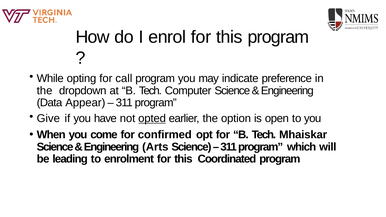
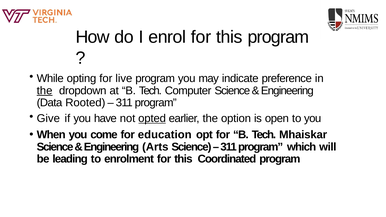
call: call -> live
the at (45, 91) underline: none -> present
Appear: Appear -> Rooted
confirmed: confirmed -> education
